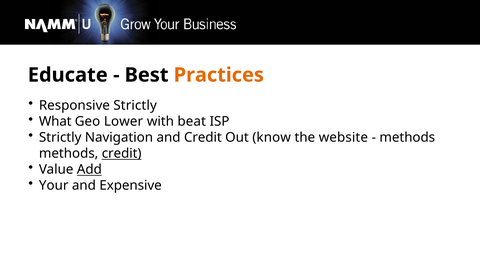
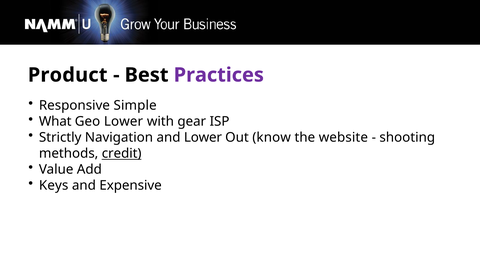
Educate: Educate -> Product
Practices colour: orange -> purple
Responsive Strictly: Strictly -> Simple
beat: beat -> gear
and Credit: Credit -> Lower
methods at (407, 138): methods -> shooting
Add underline: present -> none
Your: Your -> Keys
